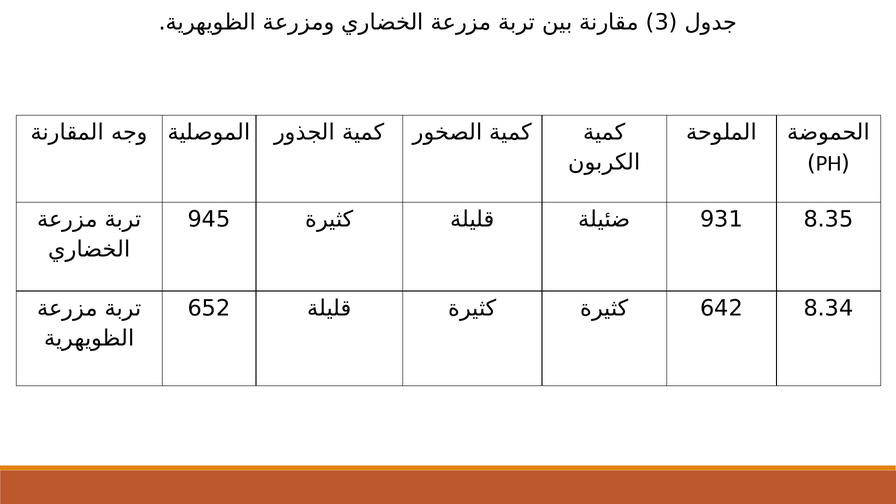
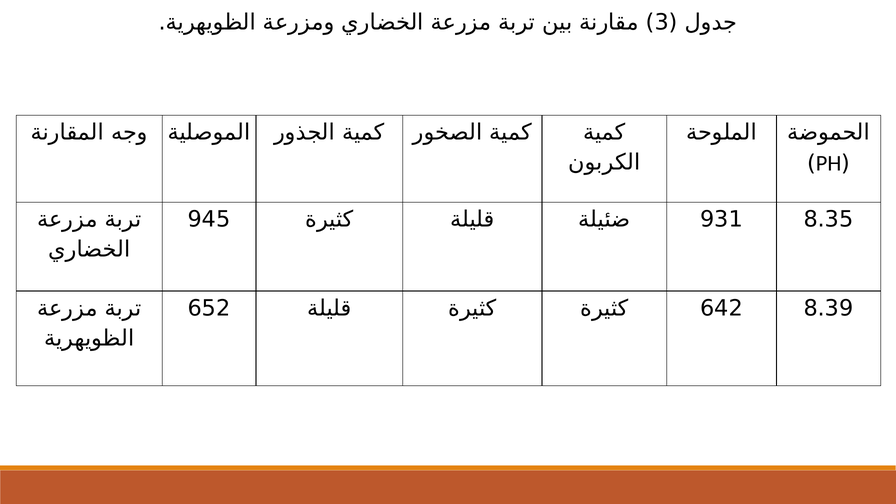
8.34: 8.34 -> 8.39
